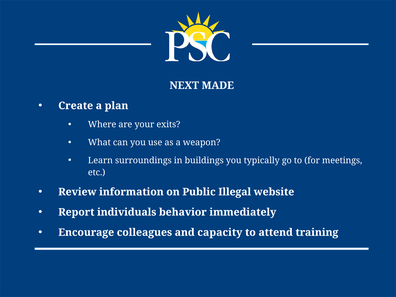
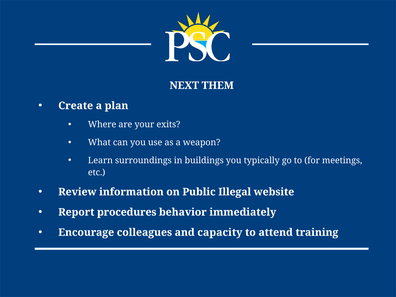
MADE: MADE -> THEM
individuals: individuals -> procedures
